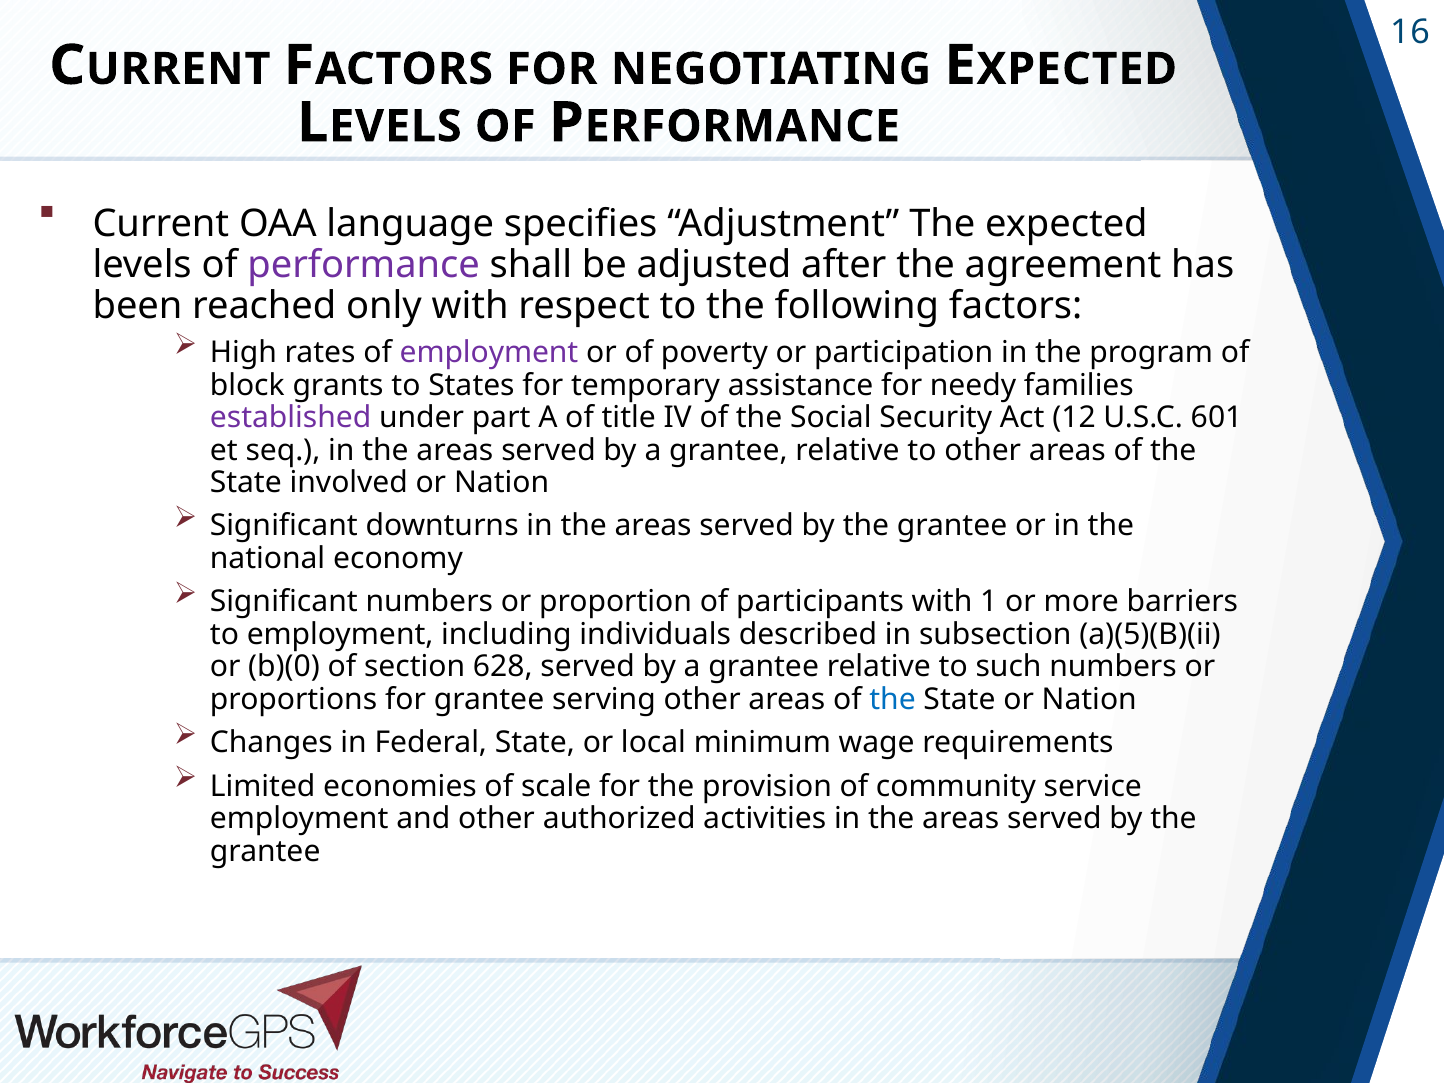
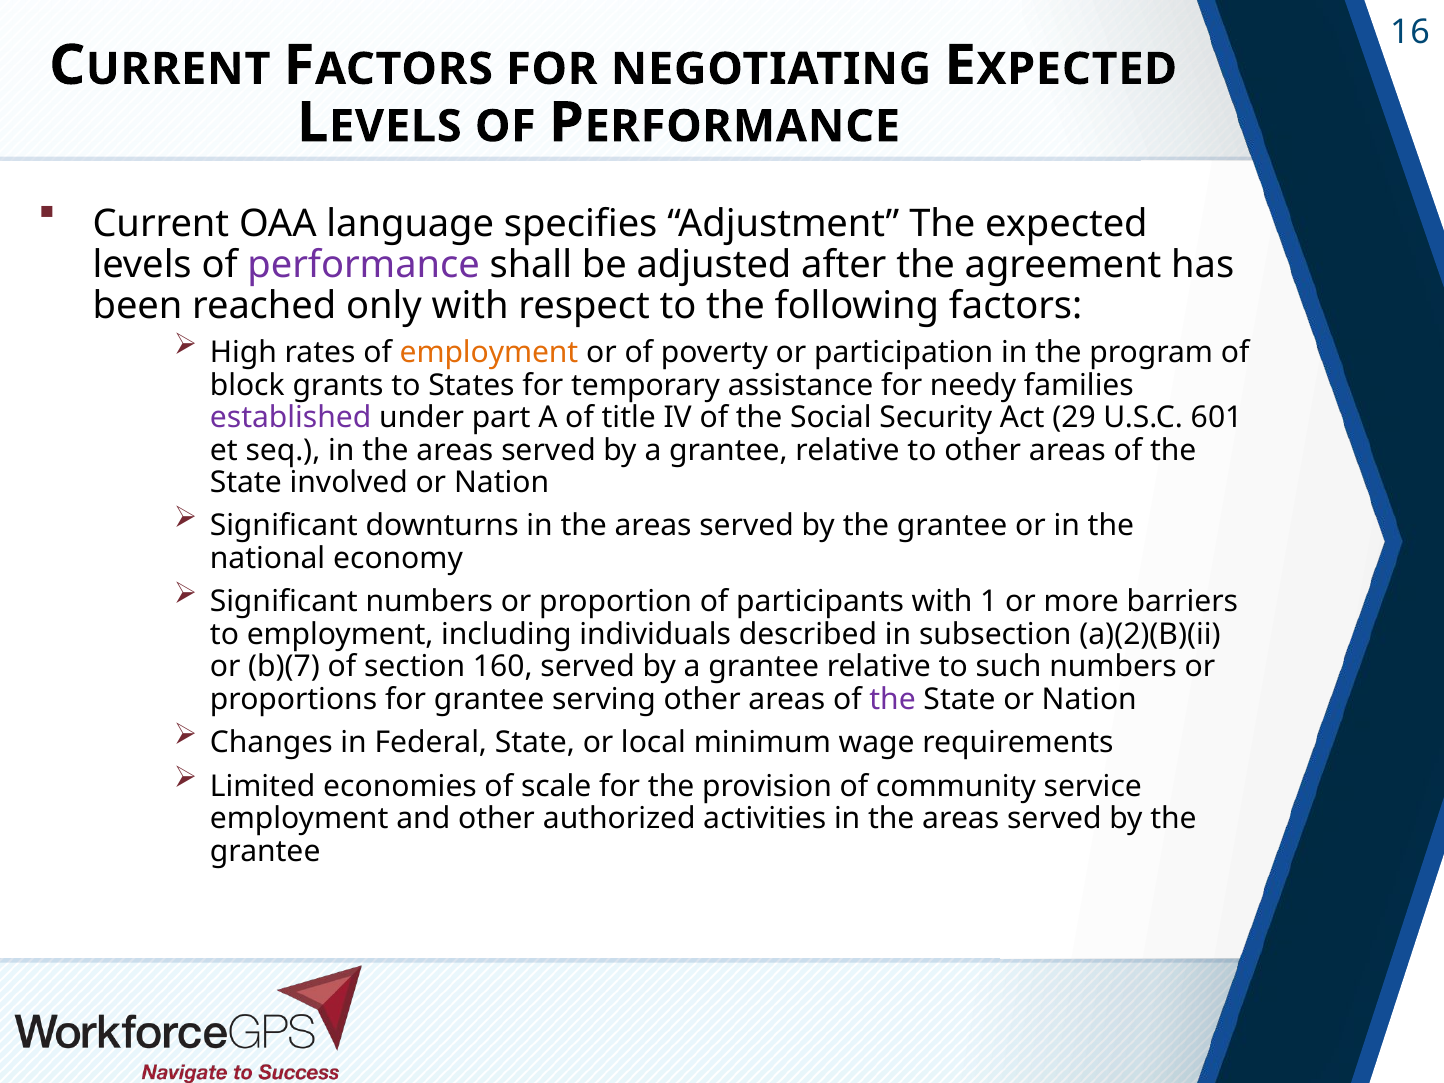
employment at (489, 353) colour: purple -> orange
12: 12 -> 29
a)(5)(B)(ii: a)(5)(B)(ii -> a)(2)(B)(ii
b)(0: b)(0 -> b)(7
628: 628 -> 160
the at (893, 699) colour: blue -> purple
